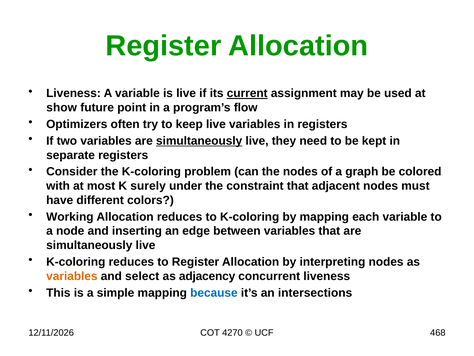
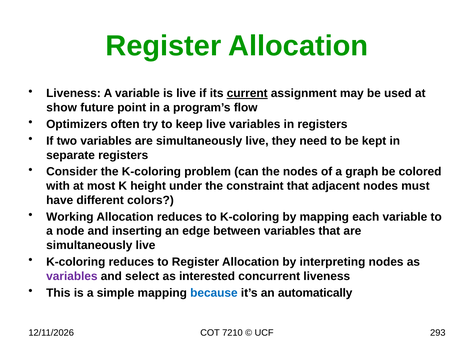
simultaneously at (199, 141) underline: present -> none
surely: surely -> height
variables at (72, 276) colour: orange -> purple
adjacency: adjacency -> interested
intersections: intersections -> automatically
4270: 4270 -> 7210
468: 468 -> 293
